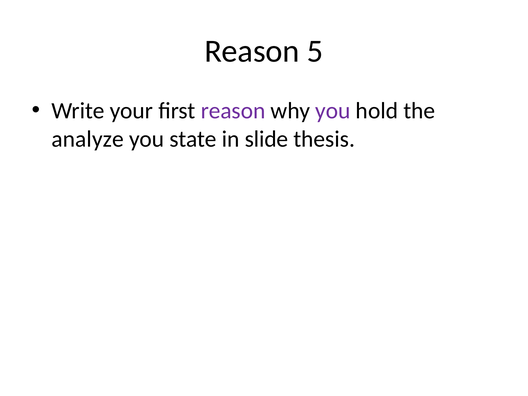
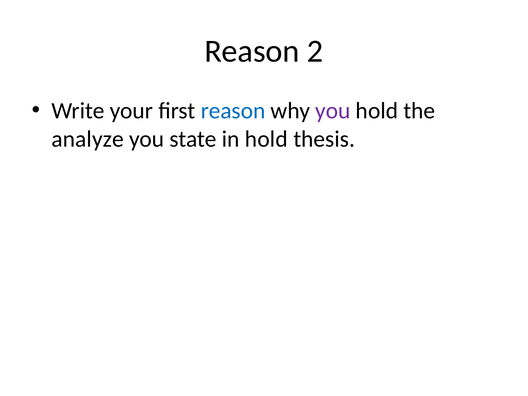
5: 5 -> 2
reason at (233, 111) colour: purple -> blue
in slide: slide -> hold
